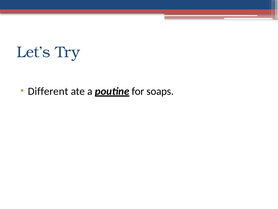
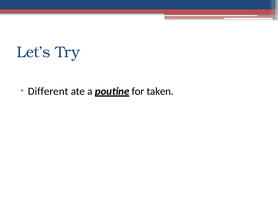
soaps: soaps -> taken
